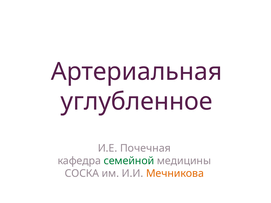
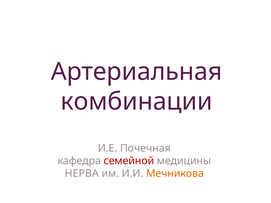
углубленное: углубленное -> комбинации
семейной colour: green -> red
СОСКА: СОСКА -> НЕРВА
